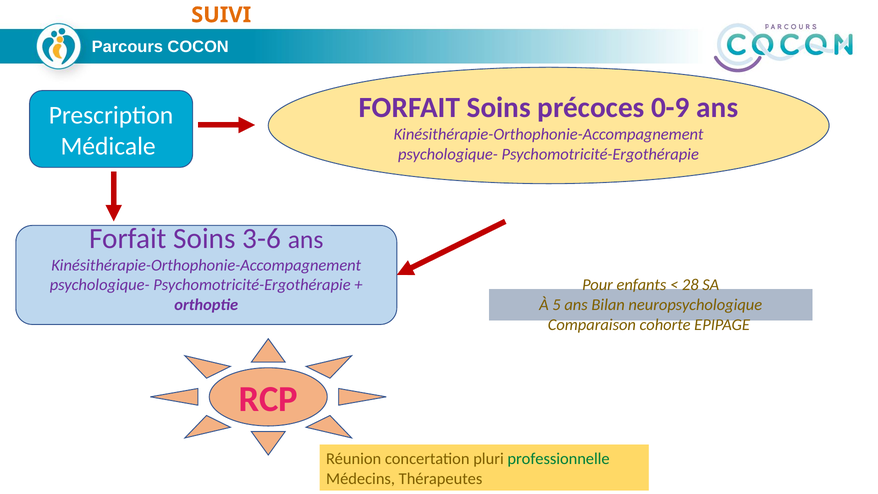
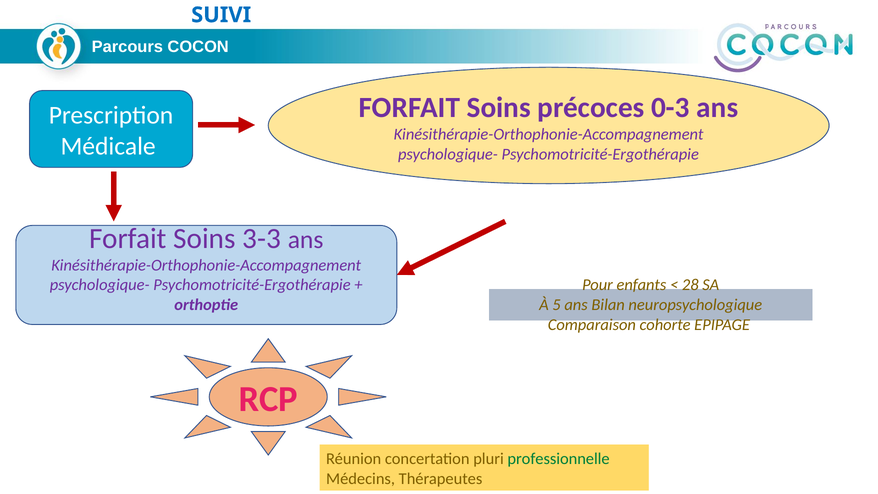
SUIVI colour: orange -> blue
0-9: 0-9 -> 0-3
3-6: 3-6 -> 3-3
